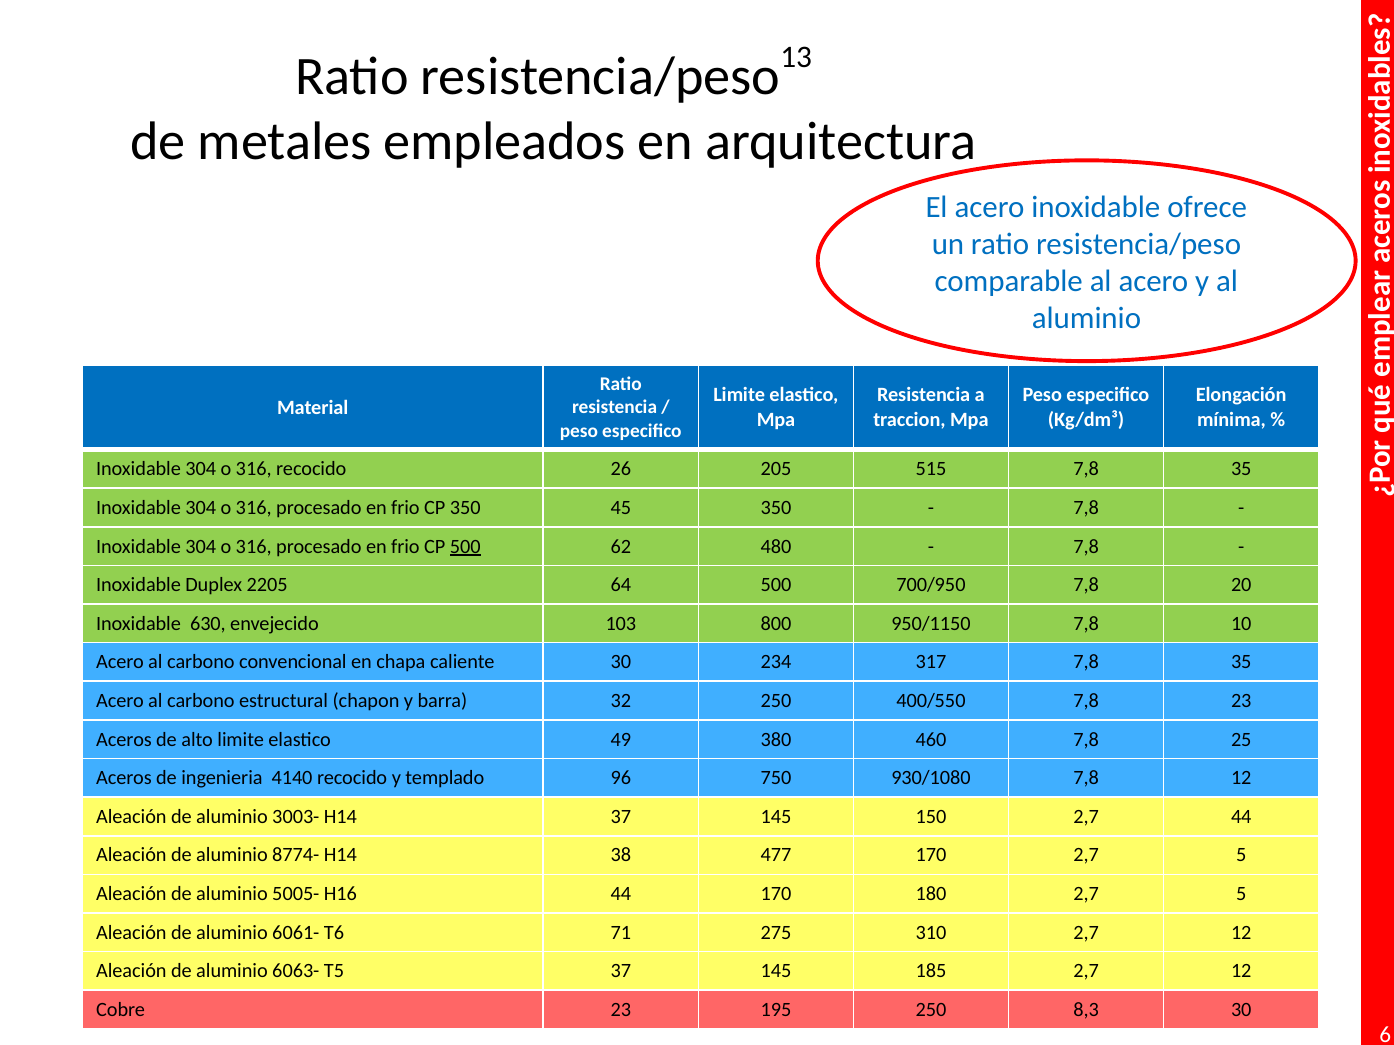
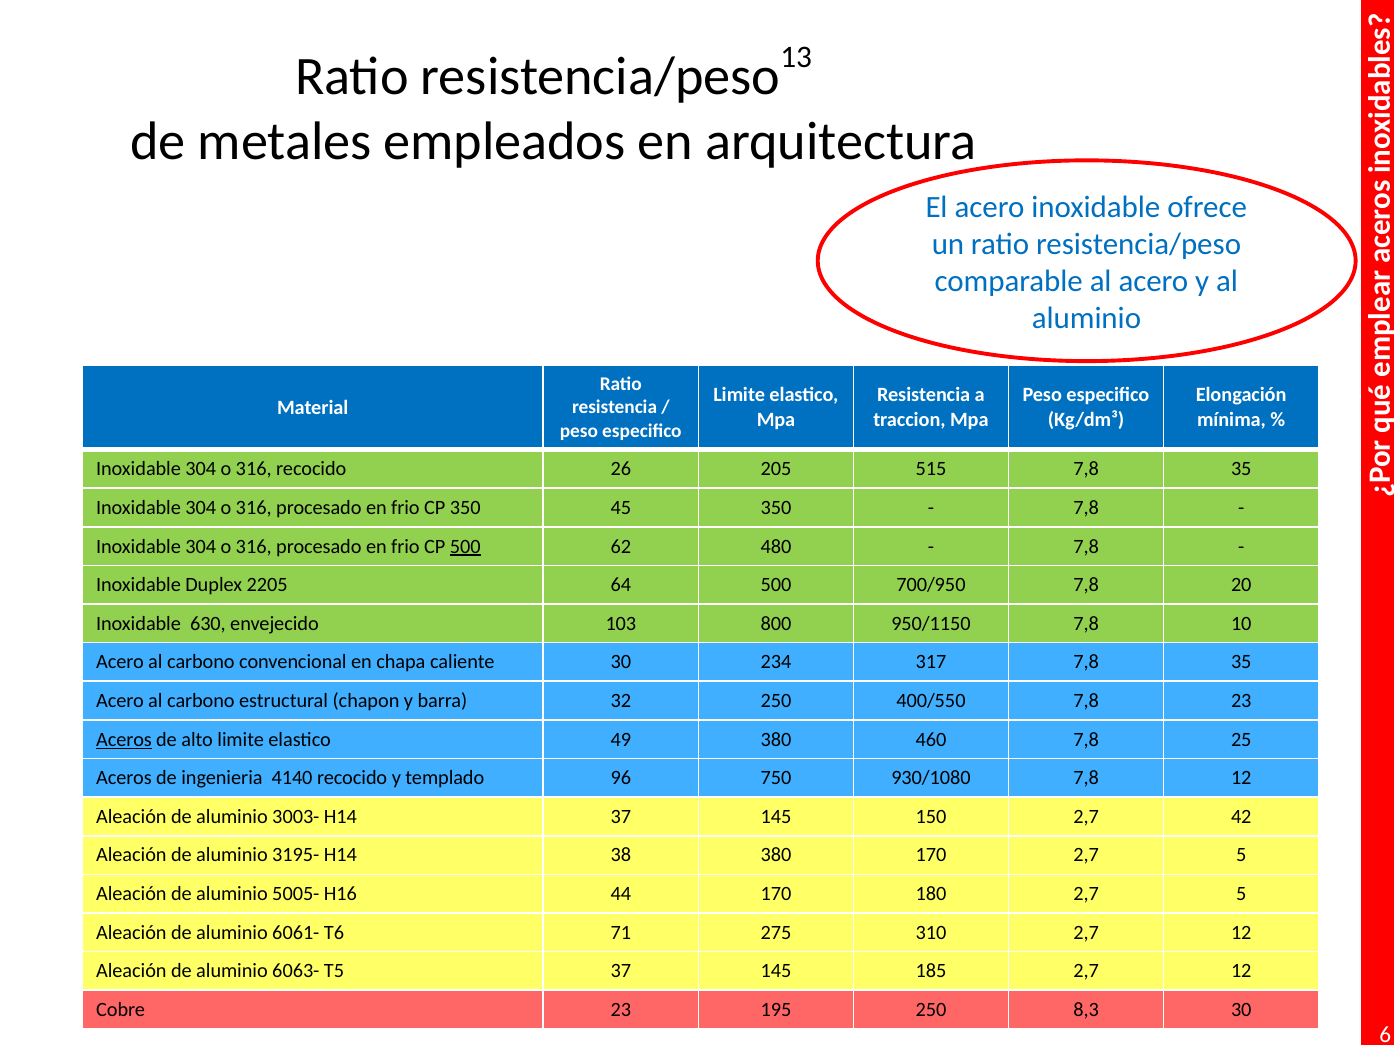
Aceros at (124, 740) underline: none -> present
2,7 44: 44 -> 42
8774-: 8774- -> 3195-
38 477: 477 -> 380
